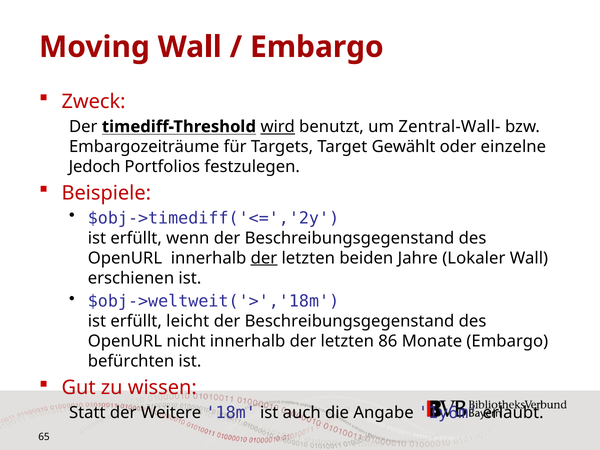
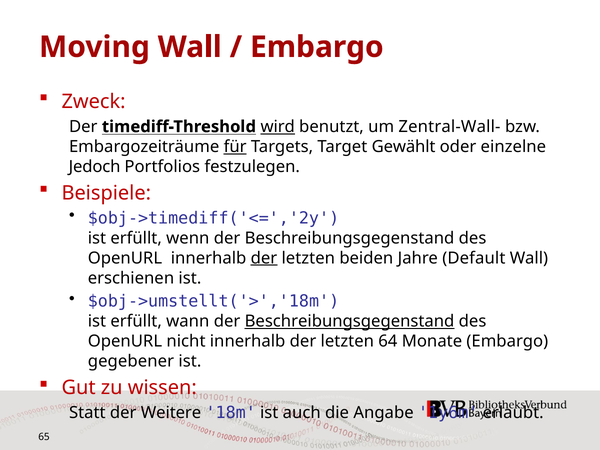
für underline: none -> present
Lokaler: Lokaler -> Default
$obj->weltweit('>','18m: $obj->weltweit('>','18m -> $obj->umstellt('>','18m
leicht: leicht -> wann
Beschreibungsgegenstand at (350, 321) underline: none -> present
86: 86 -> 64
befürchten: befürchten -> gegebener
